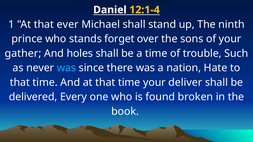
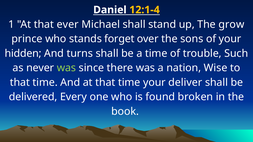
ninth: ninth -> grow
gather: gather -> hidden
holes: holes -> turns
was at (66, 68) colour: light blue -> light green
Hate: Hate -> Wise
